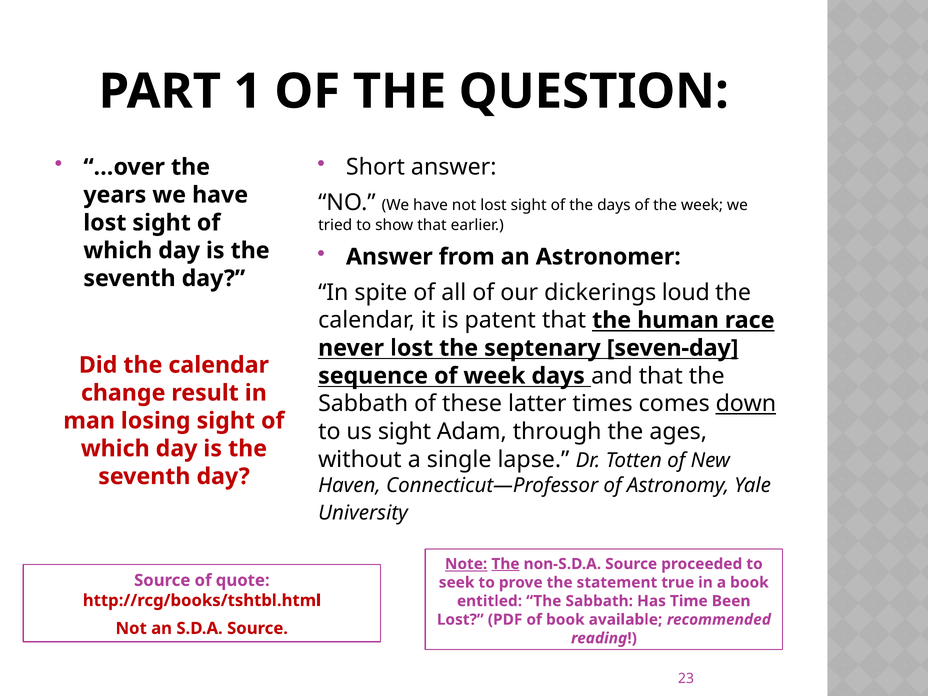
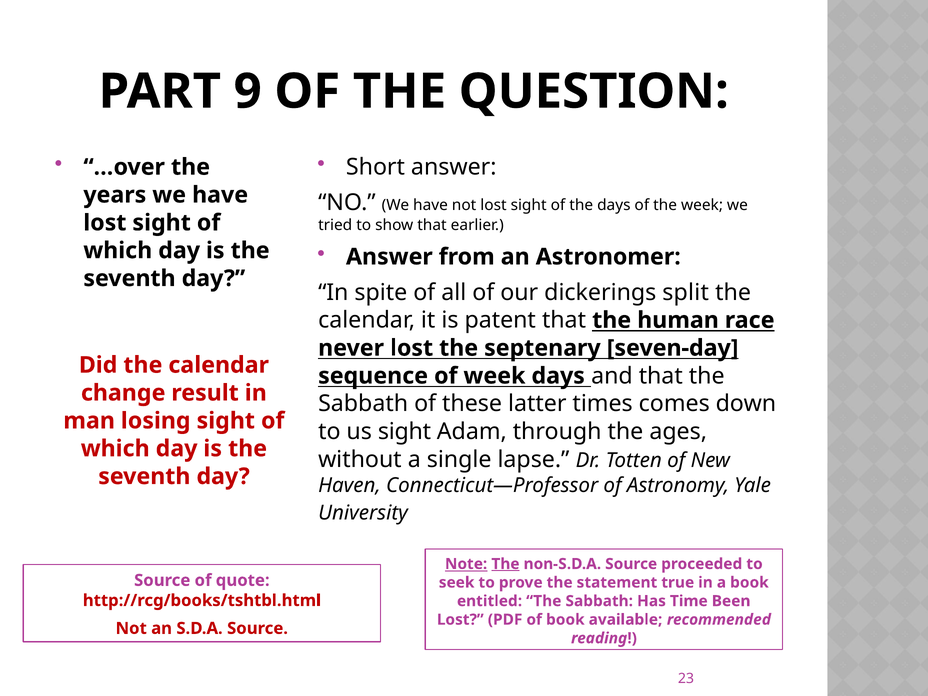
1: 1 -> 9
loud: loud -> split
down underline: present -> none
